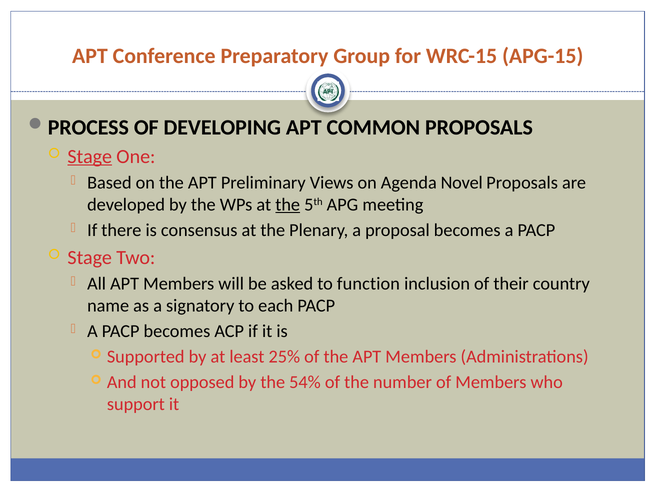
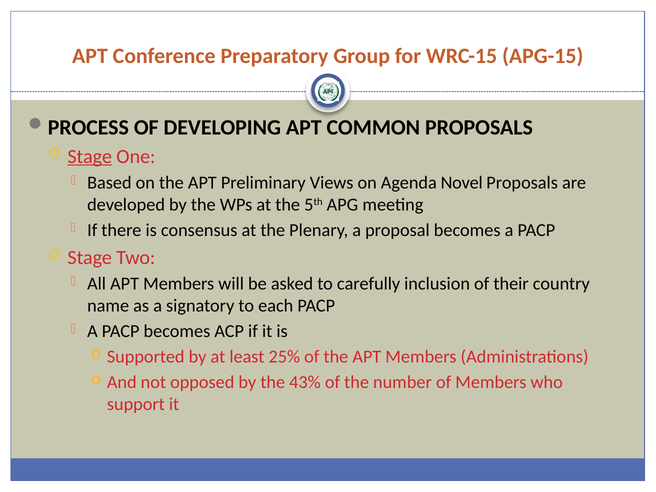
the at (288, 205) underline: present -> none
function: function -> carefully
54%: 54% -> 43%
